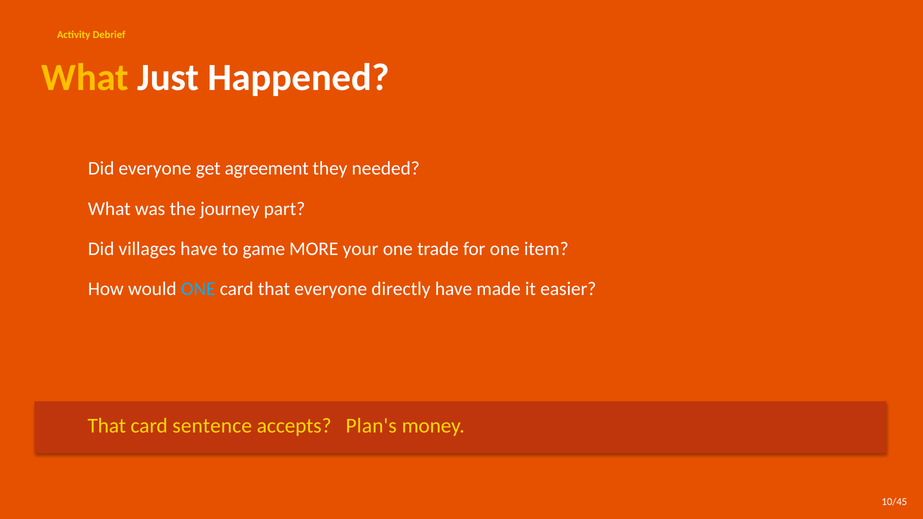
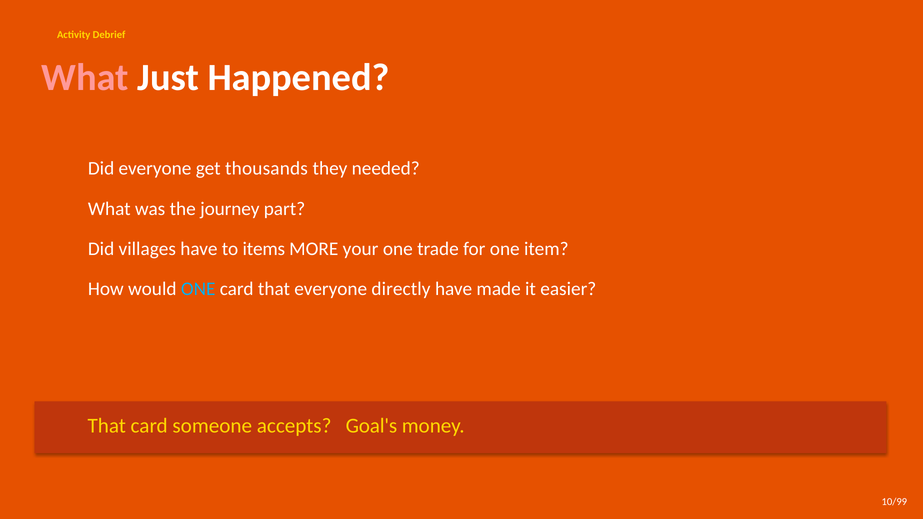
What at (85, 78) colour: yellow -> pink
agreement: agreement -> thousands
game: game -> items
sentence: sentence -> someone
Plan's: Plan's -> Goal's
10/45: 10/45 -> 10/99
